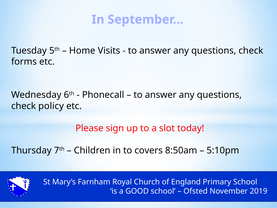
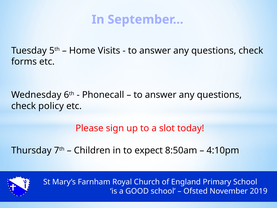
covers: covers -> expect
5:10pm: 5:10pm -> 4:10pm
